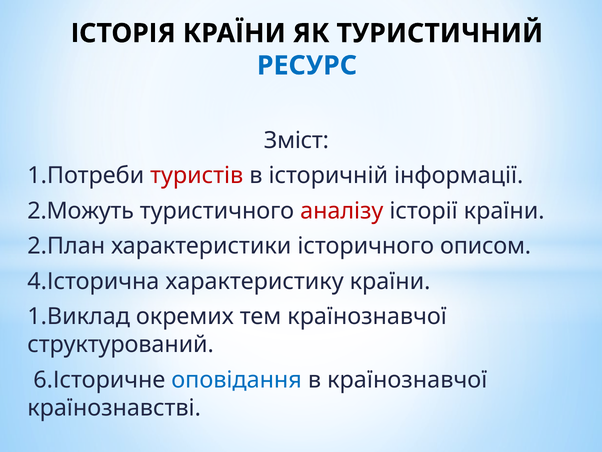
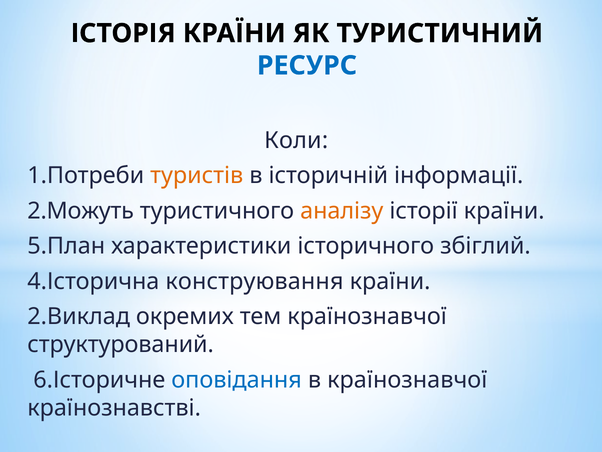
Зміст: Зміст -> Коли
туристів colour: red -> orange
аналізу colour: red -> orange
2.План: 2.План -> 5.План
описом: описом -> збіглий
характеристику: характеристику -> конструювання
1.Виклад: 1.Виклад -> 2.Виклад
